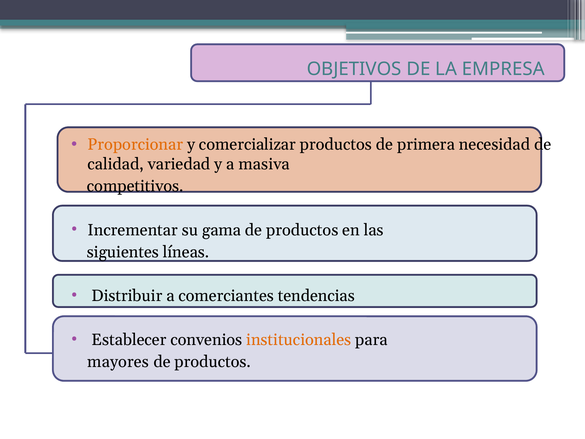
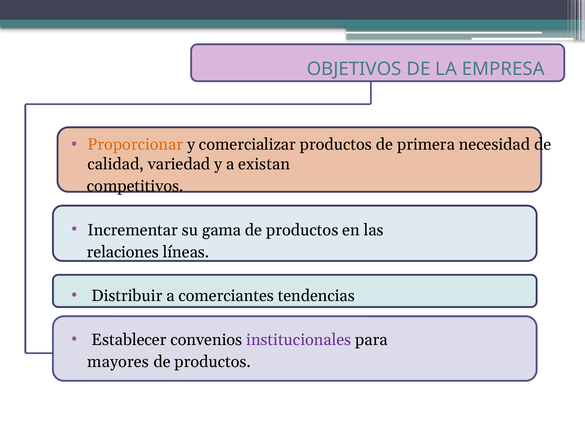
masiva: masiva -> existan
siguientes: siguientes -> relaciones
institucionales colour: orange -> purple
